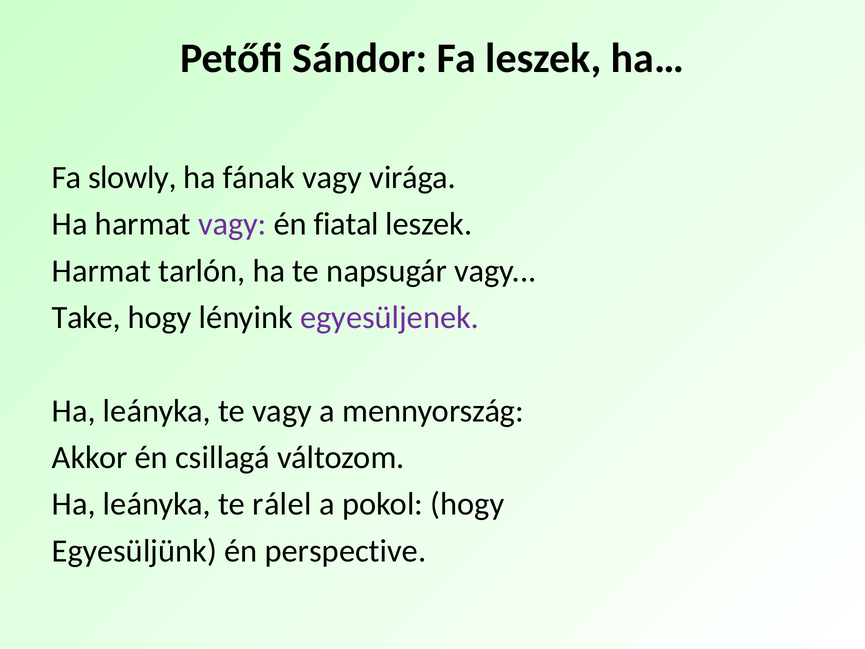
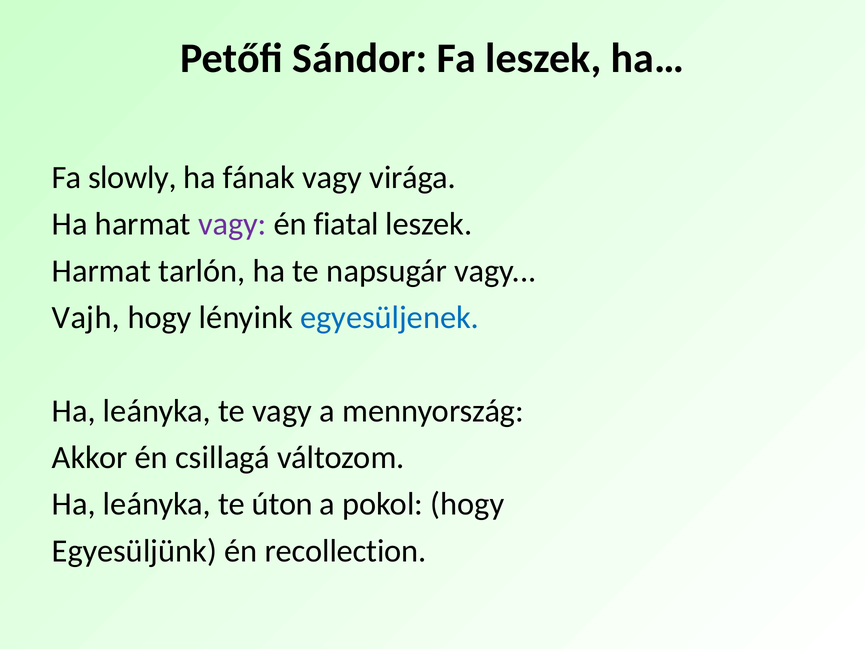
Take: Take -> Vajh
egyesüljenek colour: purple -> blue
rálel: rálel -> úton
perspective: perspective -> recollection
